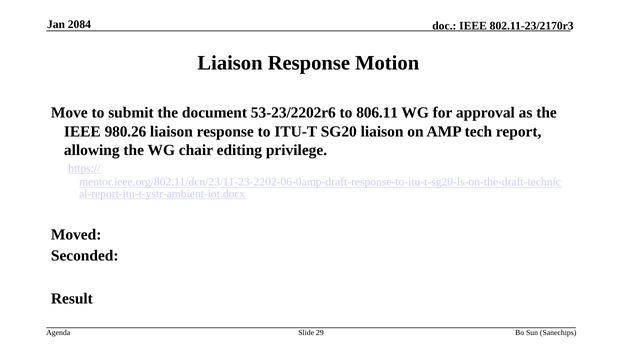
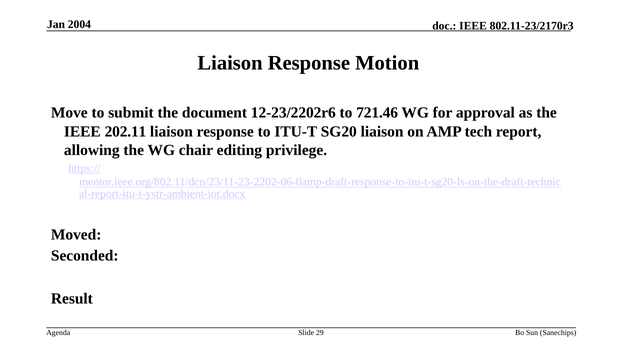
2084: 2084 -> 2004
53-23/2202r6: 53-23/2202r6 -> 12-23/2202r6
806.11: 806.11 -> 721.46
980.26: 980.26 -> 202.11
